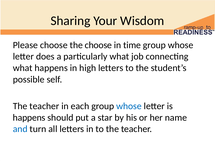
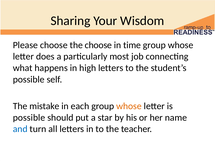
particularly what: what -> most
teacher at (44, 106): teacher -> mistake
whose at (129, 106) colour: blue -> orange
happens at (29, 118): happens -> possible
